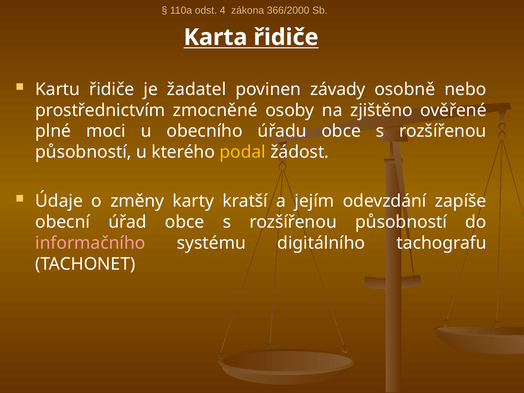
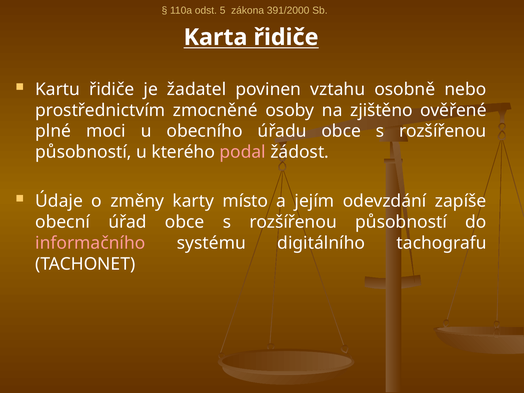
4: 4 -> 5
366/2000: 366/2000 -> 391/2000
závady: závady -> vztahu
podal colour: yellow -> pink
kratší: kratší -> místo
